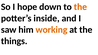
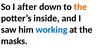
hope: hope -> after
working colour: orange -> blue
things: things -> masks
